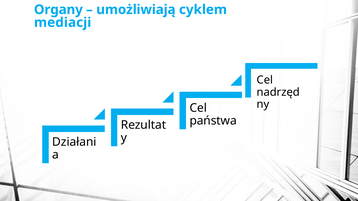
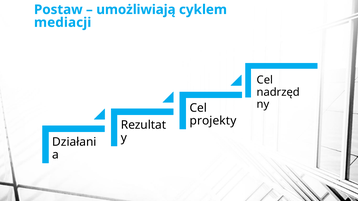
Organy: Organy -> Postaw
państwa: państwa -> projekty
